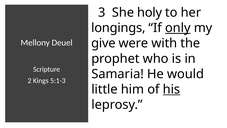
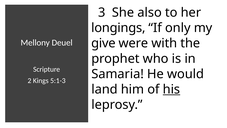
holy: holy -> also
only underline: present -> none
little: little -> land
